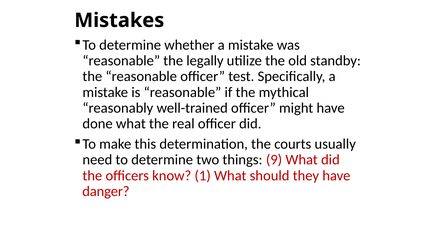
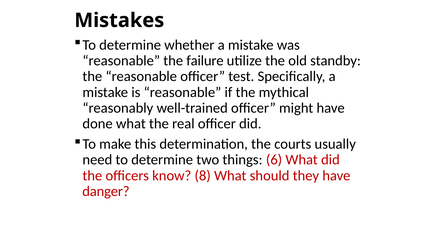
legally: legally -> failure
9: 9 -> 6
1: 1 -> 8
